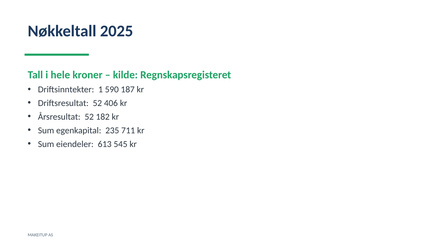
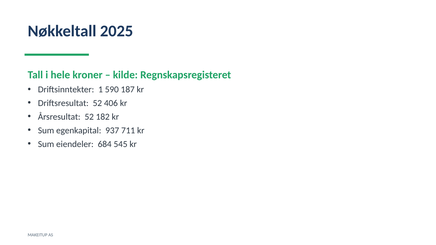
235: 235 -> 937
613: 613 -> 684
